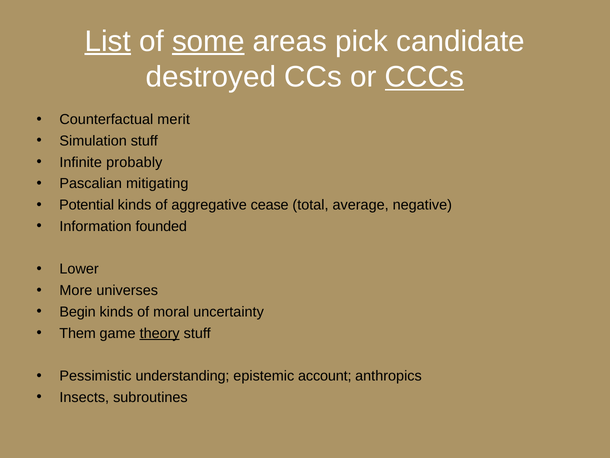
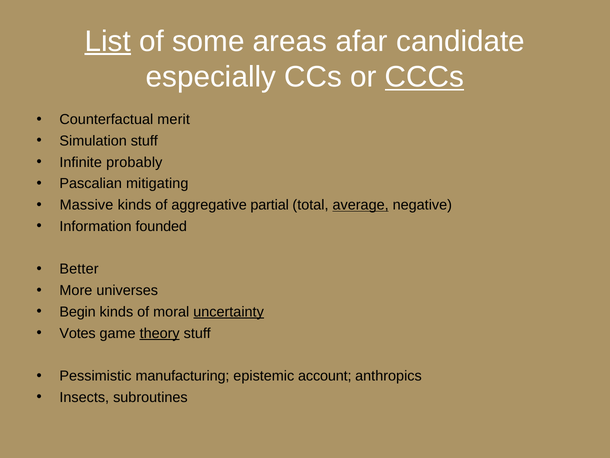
some underline: present -> none
pick: pick -> afar
destroyed: destroyed -> especially
Potential: Potential -> Massive
cease: cease -> partial
average underline: none -> present
Lower: Lower -> Better
uncertainty underline: none -> present
Them: Them -> Votes
understanding: understanding -> manufacturing
